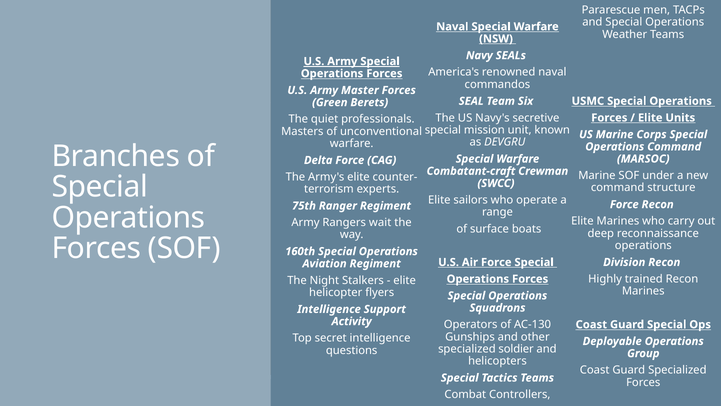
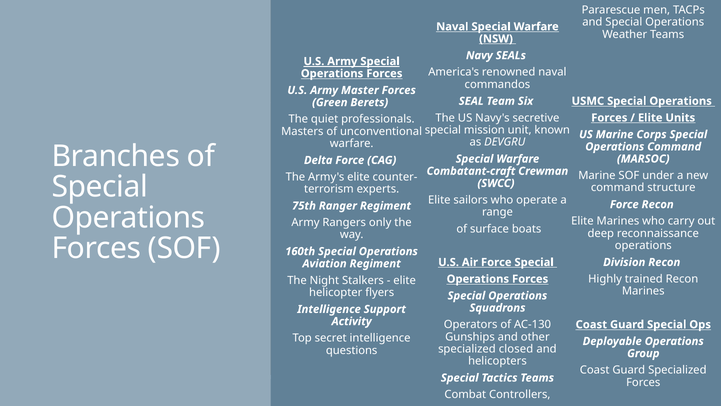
wait: wait -> only
soldier: soldier -> closed
